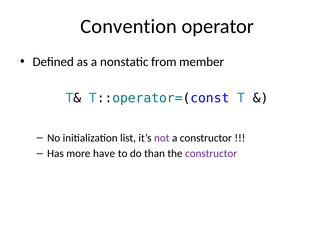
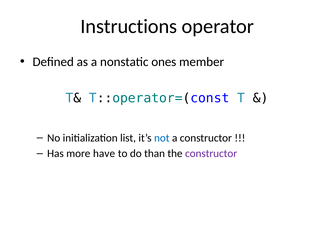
Convention: Convention -> Instructions
from: from -> ones
not colour: purple -> blue
